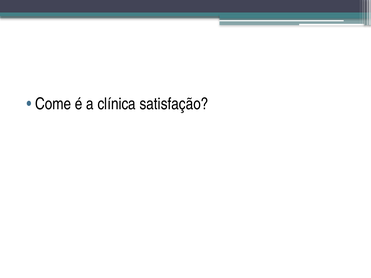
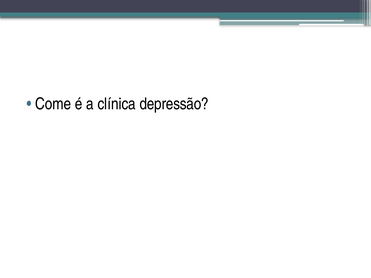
satisfação: satisfação -> depressão
